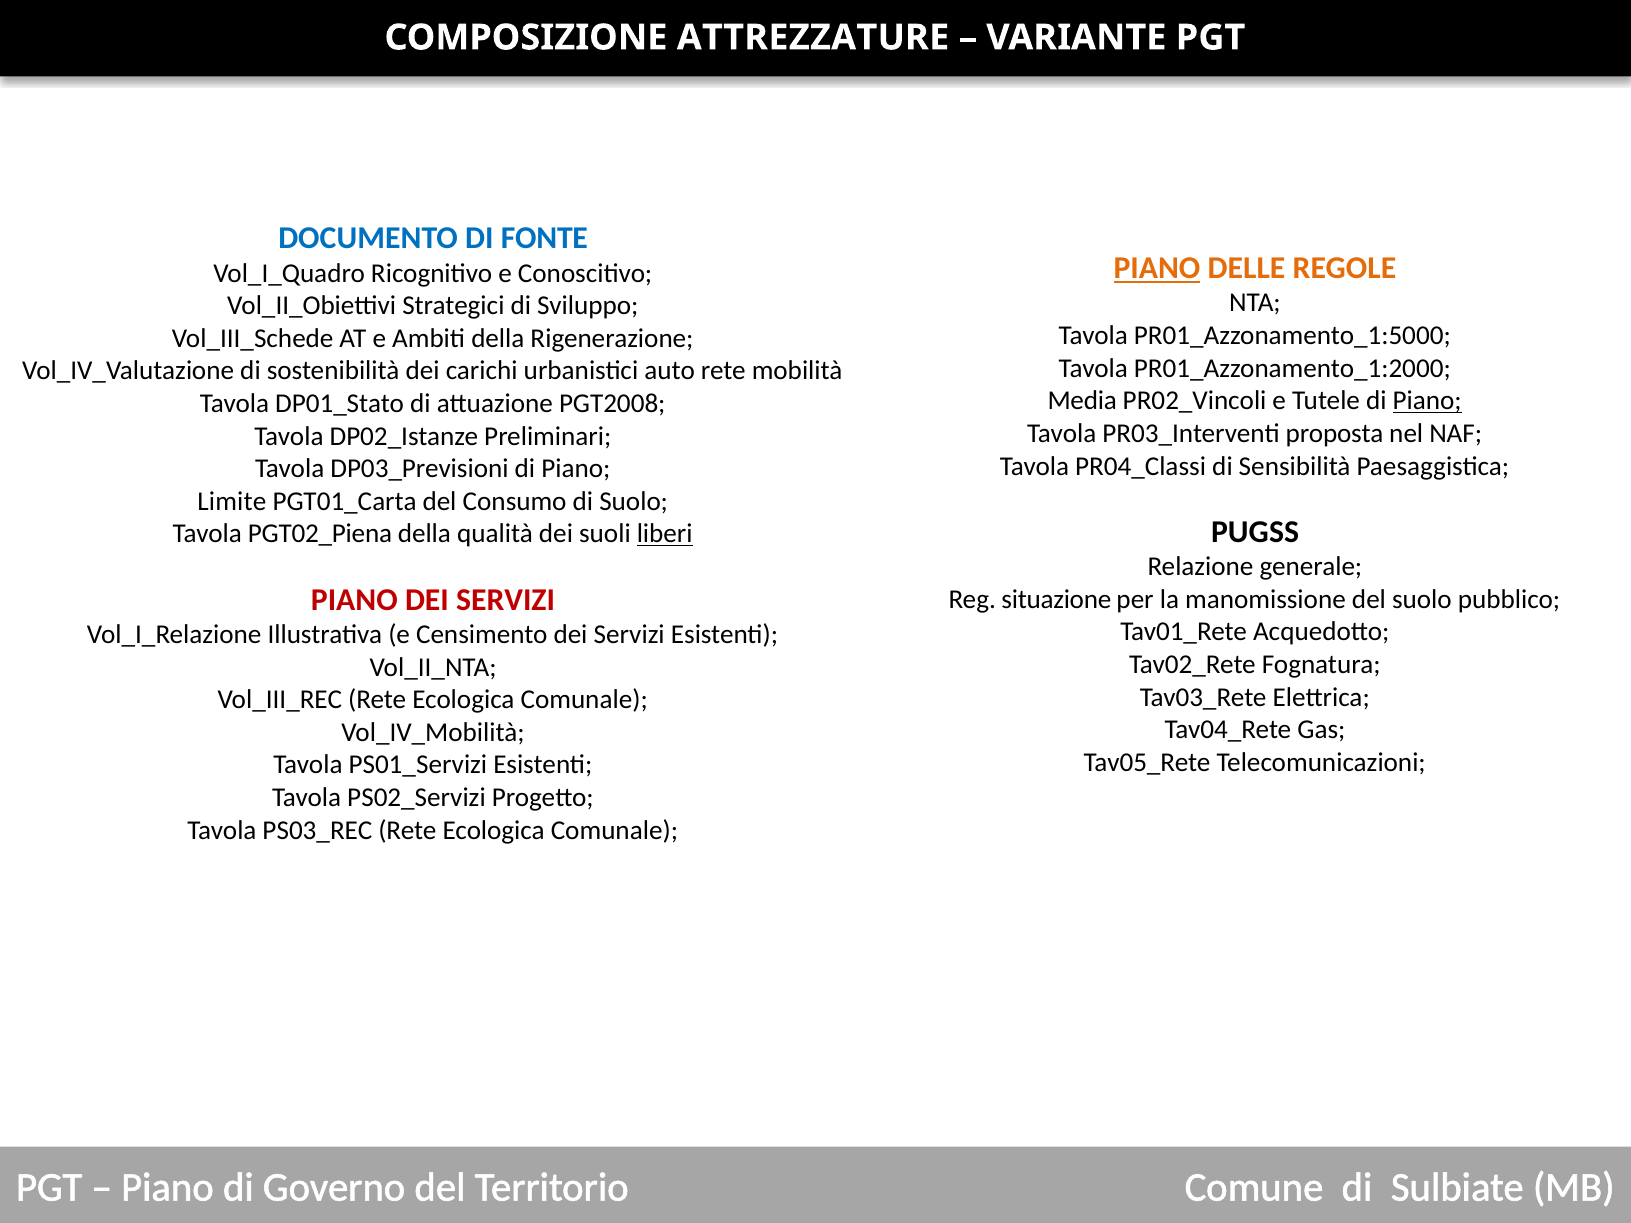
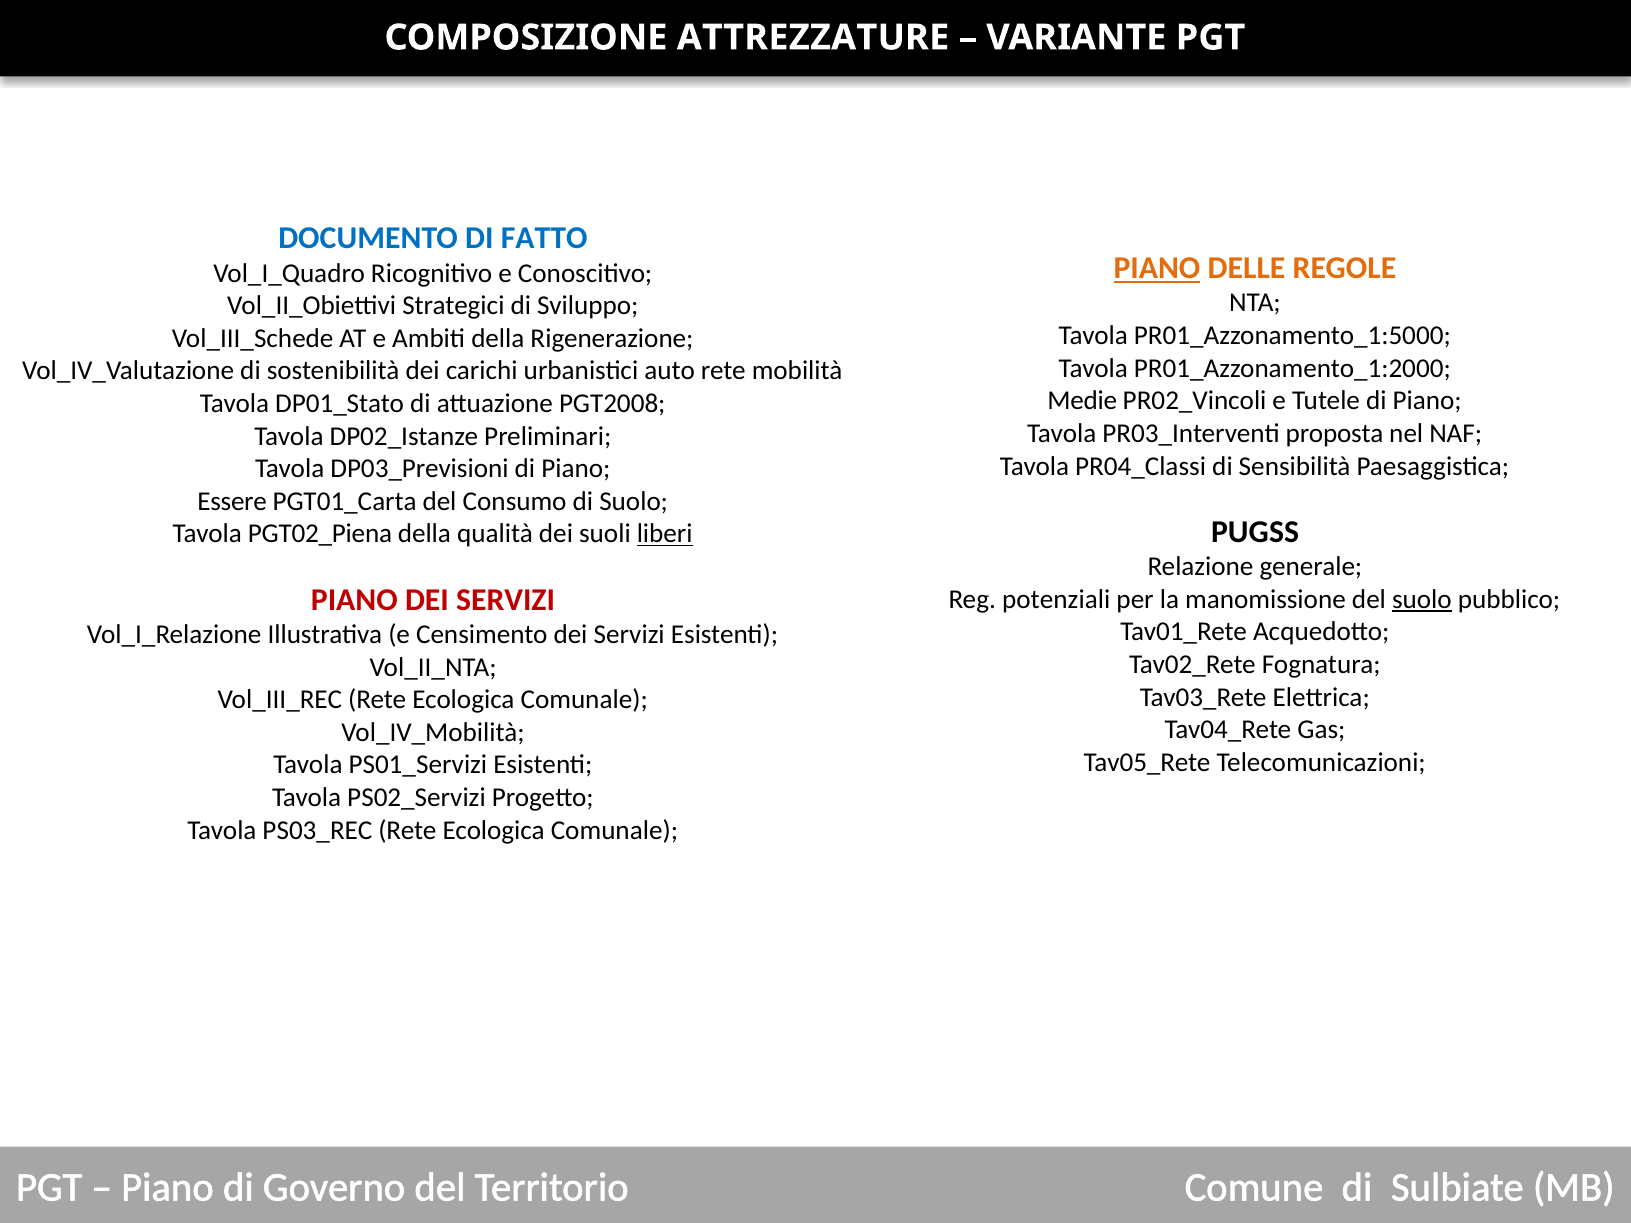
FONTE: FONTE -> FATTO
Media: Media -> Medie
Piano at (1427, 401) underline: present -> none
Limite: Limite -> Essere
situazione: situazione -> potenziali
suolo at (1422, 599) underline: none -> present
